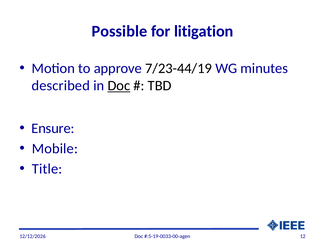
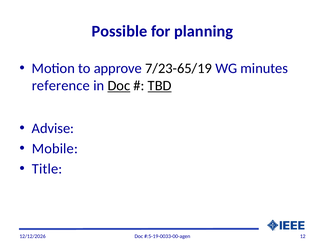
litigation: litigation -> planning
7/23-44/19: 7/23-44/19 -> 7/23-65/19
described: described -> reference
TBD underline: none -> present
Ensure: Ensure -> Advise
